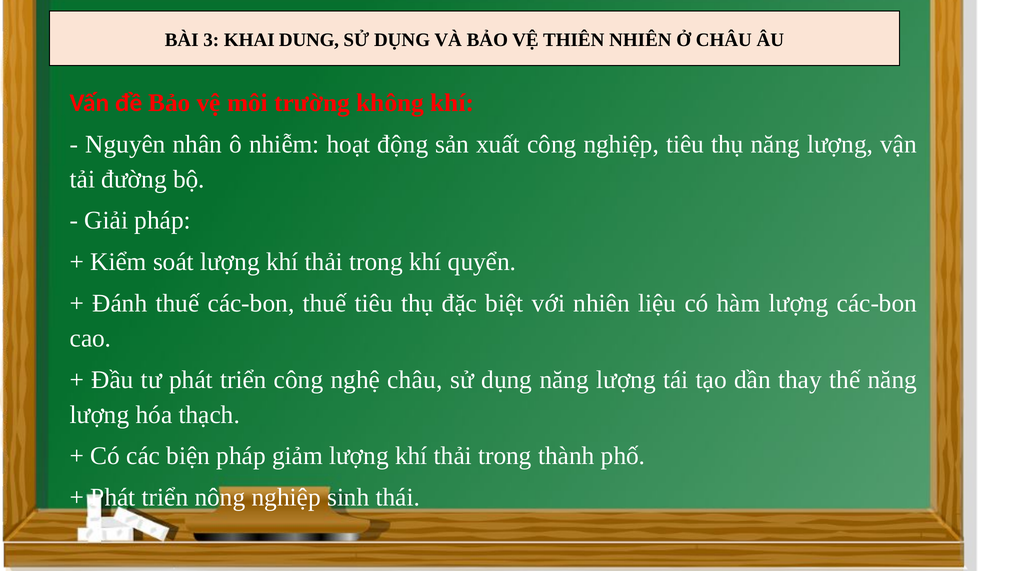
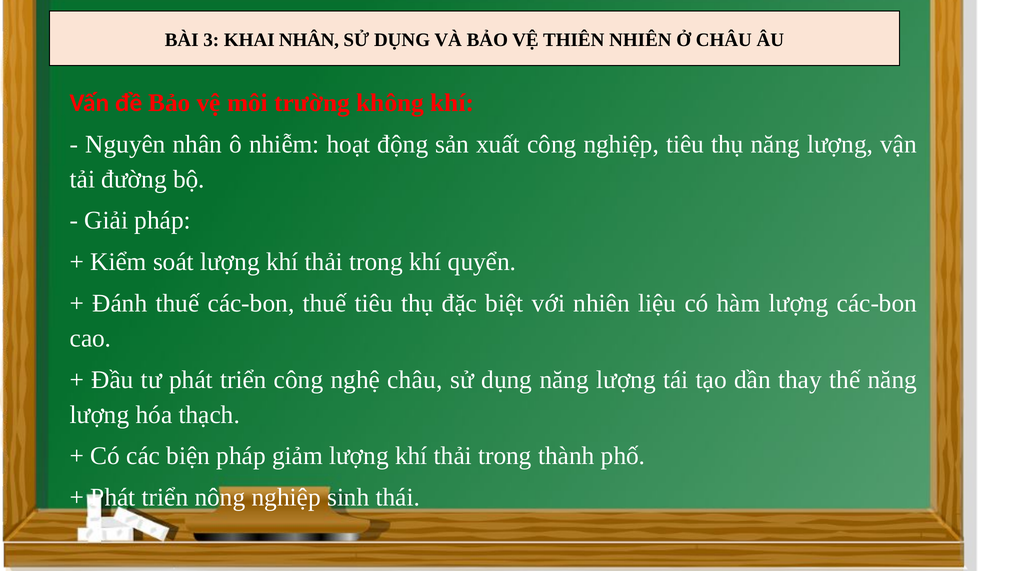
KHAI DUNG: DUNG -> NHÂN
